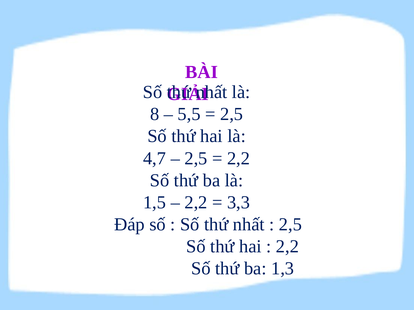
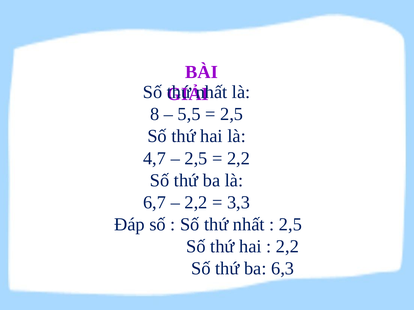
1,5: 1,5 -> 6,7
1,3: 1,3 -> 6,3
